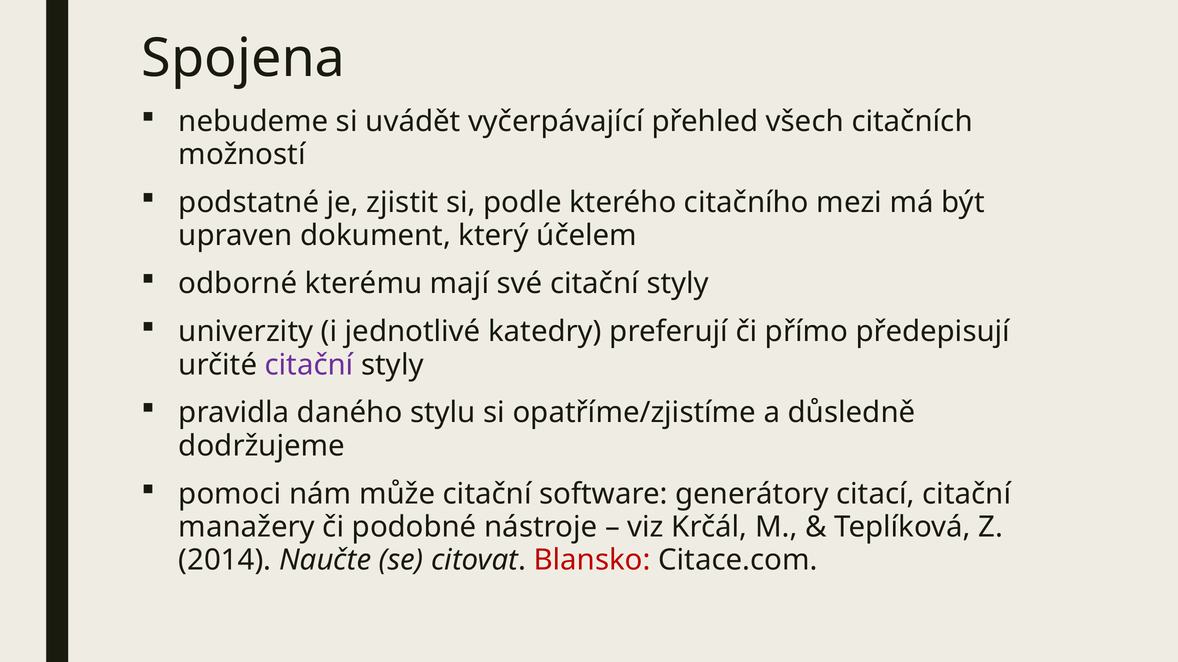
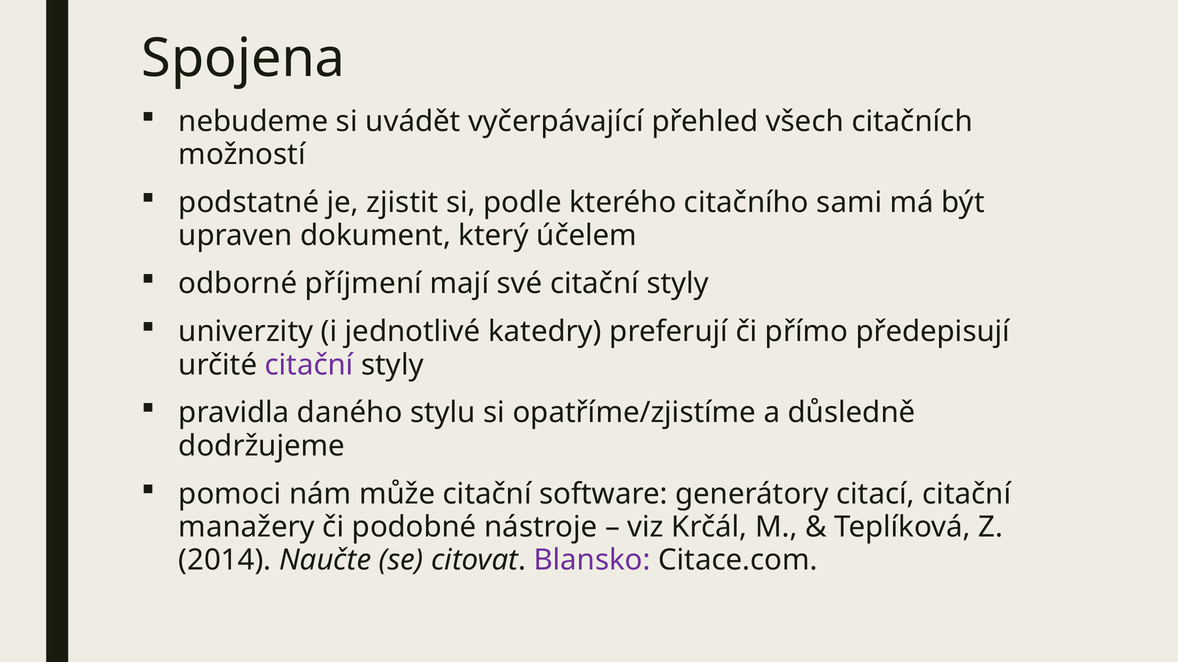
mezi: mezi -> sami
kterému: kterému -> příjmení
Blansko colour: red -> purple
